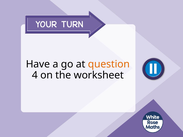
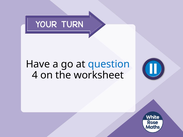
question colour: orange -> blue
